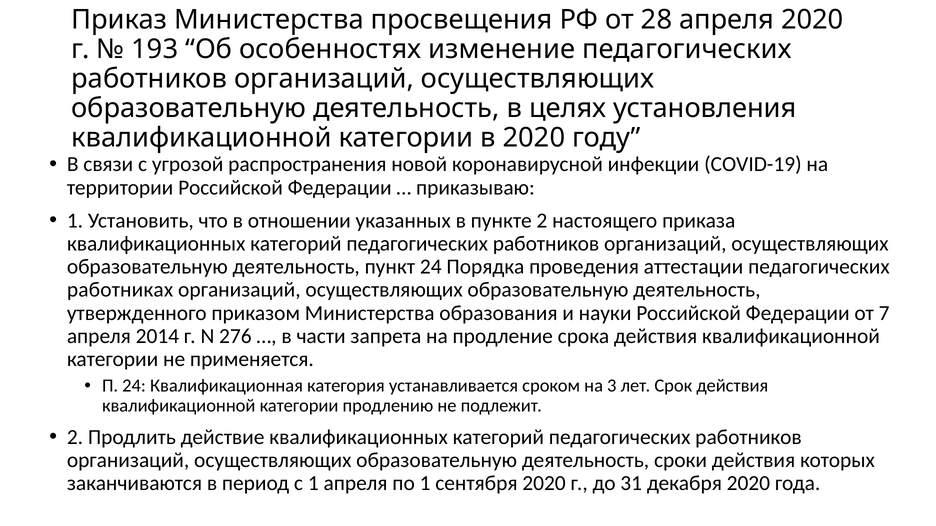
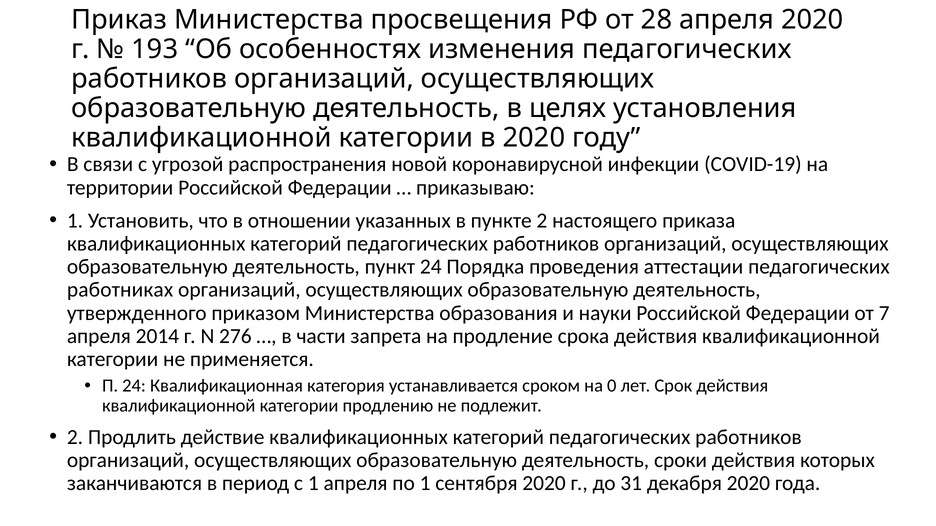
изменение: изменение -> изменения
3: 3 -> 0
